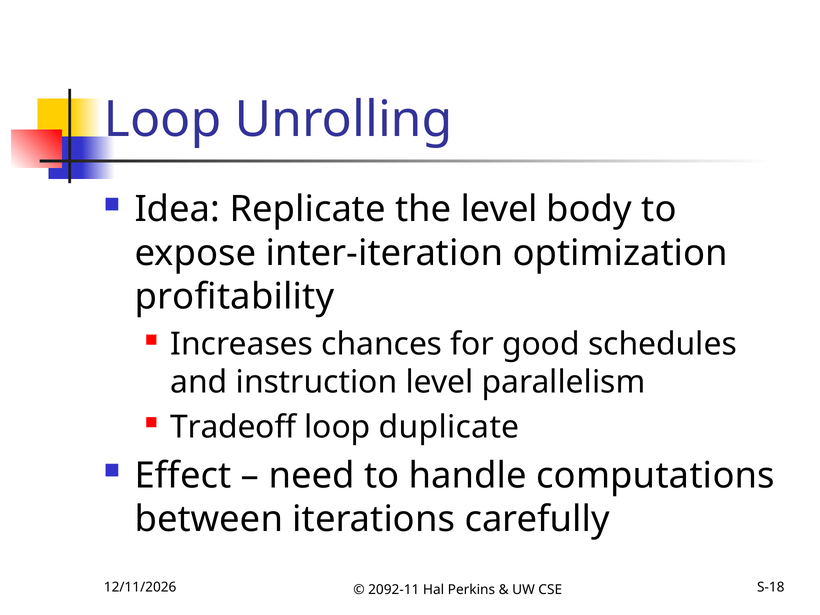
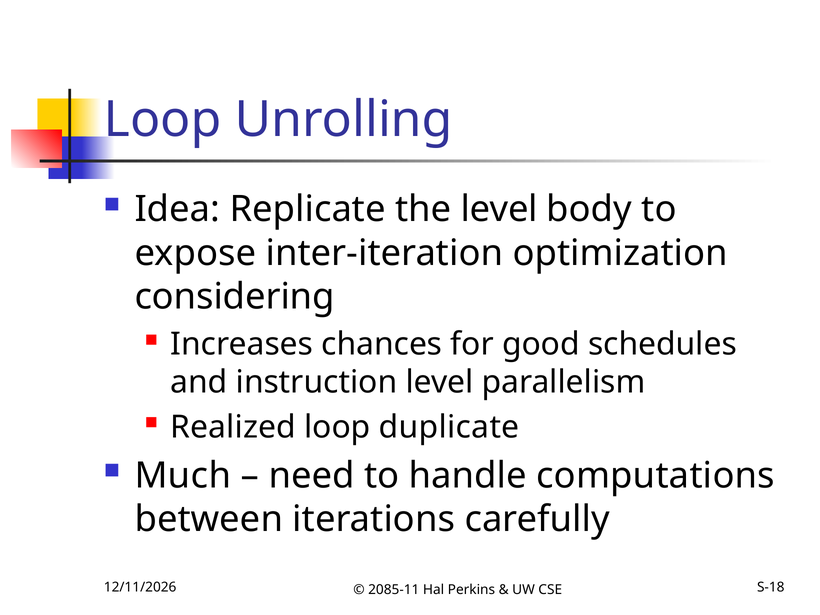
profitability: profitability -> considering
Tradeoff: Tradeoff -> Realized
Effect: Effect -> Much
2092-11: 2092-11 -> 2085-11
